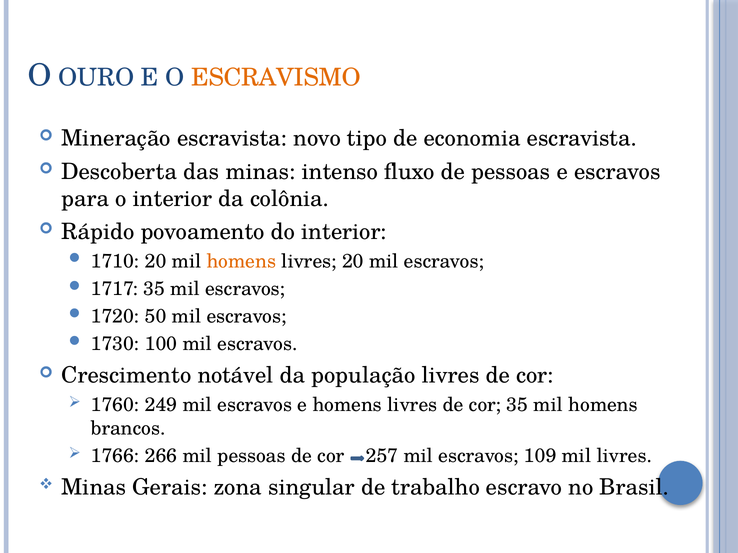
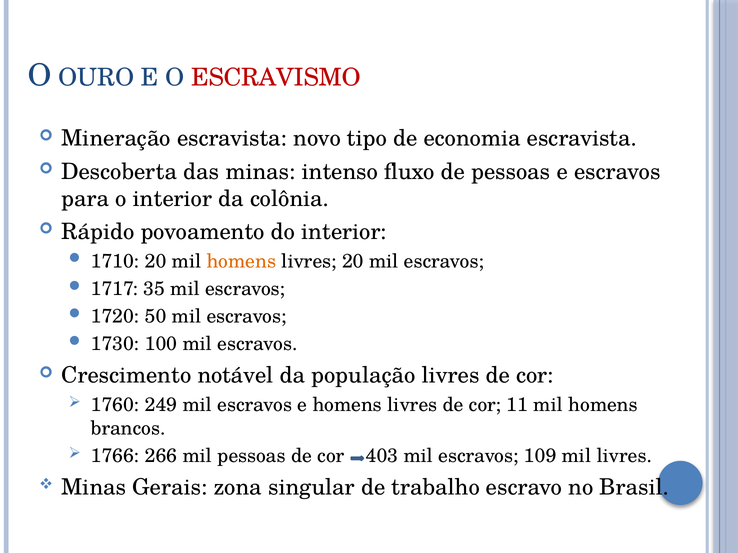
ESCRAVISMO colour: orange -> red
cor 35: 35 -> 11
257: 257 -> 403
